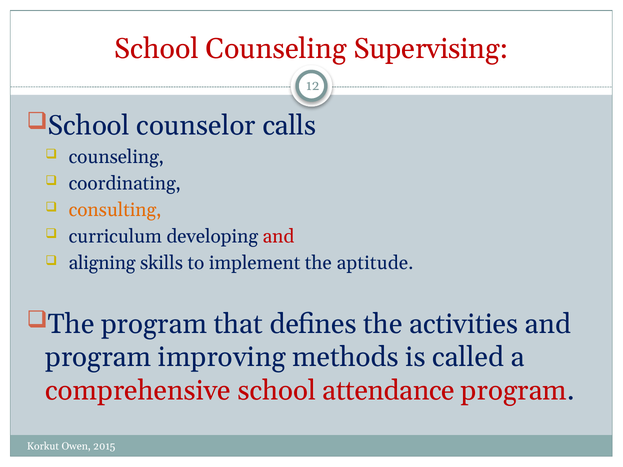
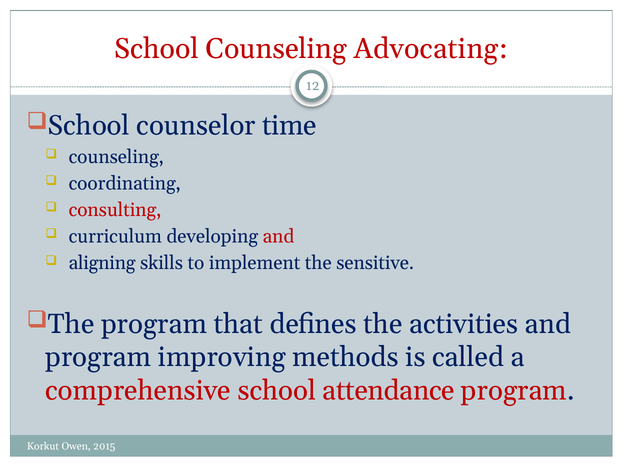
Supervising: Supervising -> Advocating
calls: calls -> time
consulting colour: orange -> red
aptitude: aptitude -> sensitive
